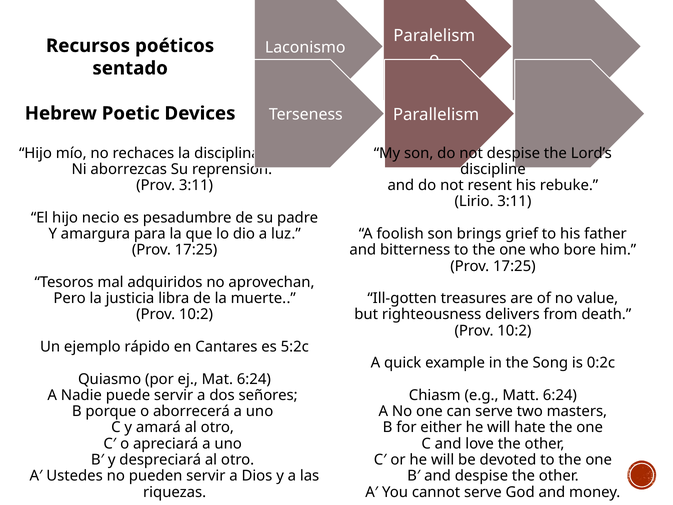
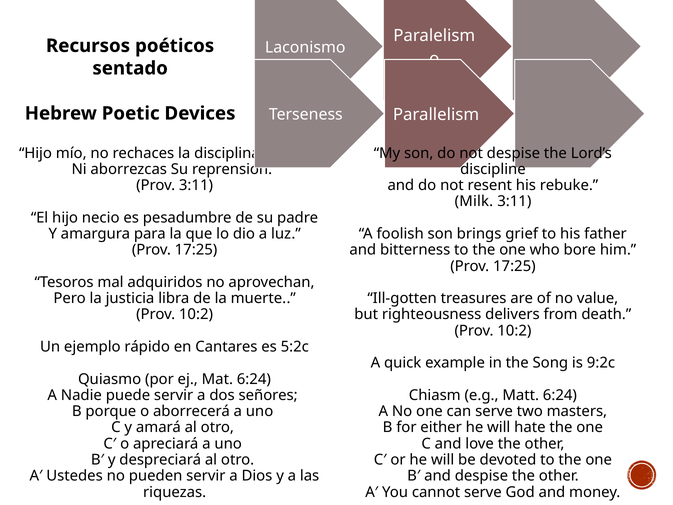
Lirio: Lirio -> Milk
0:2c: 0:2c -> 9:2c
